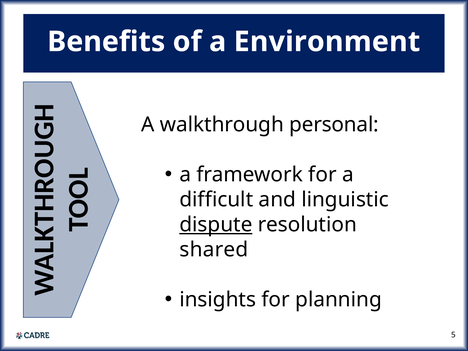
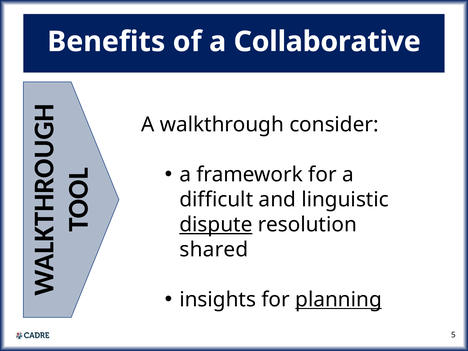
Environment: Environment -> Collaborative
personal: personal -> consider
planning underline: none -> present
